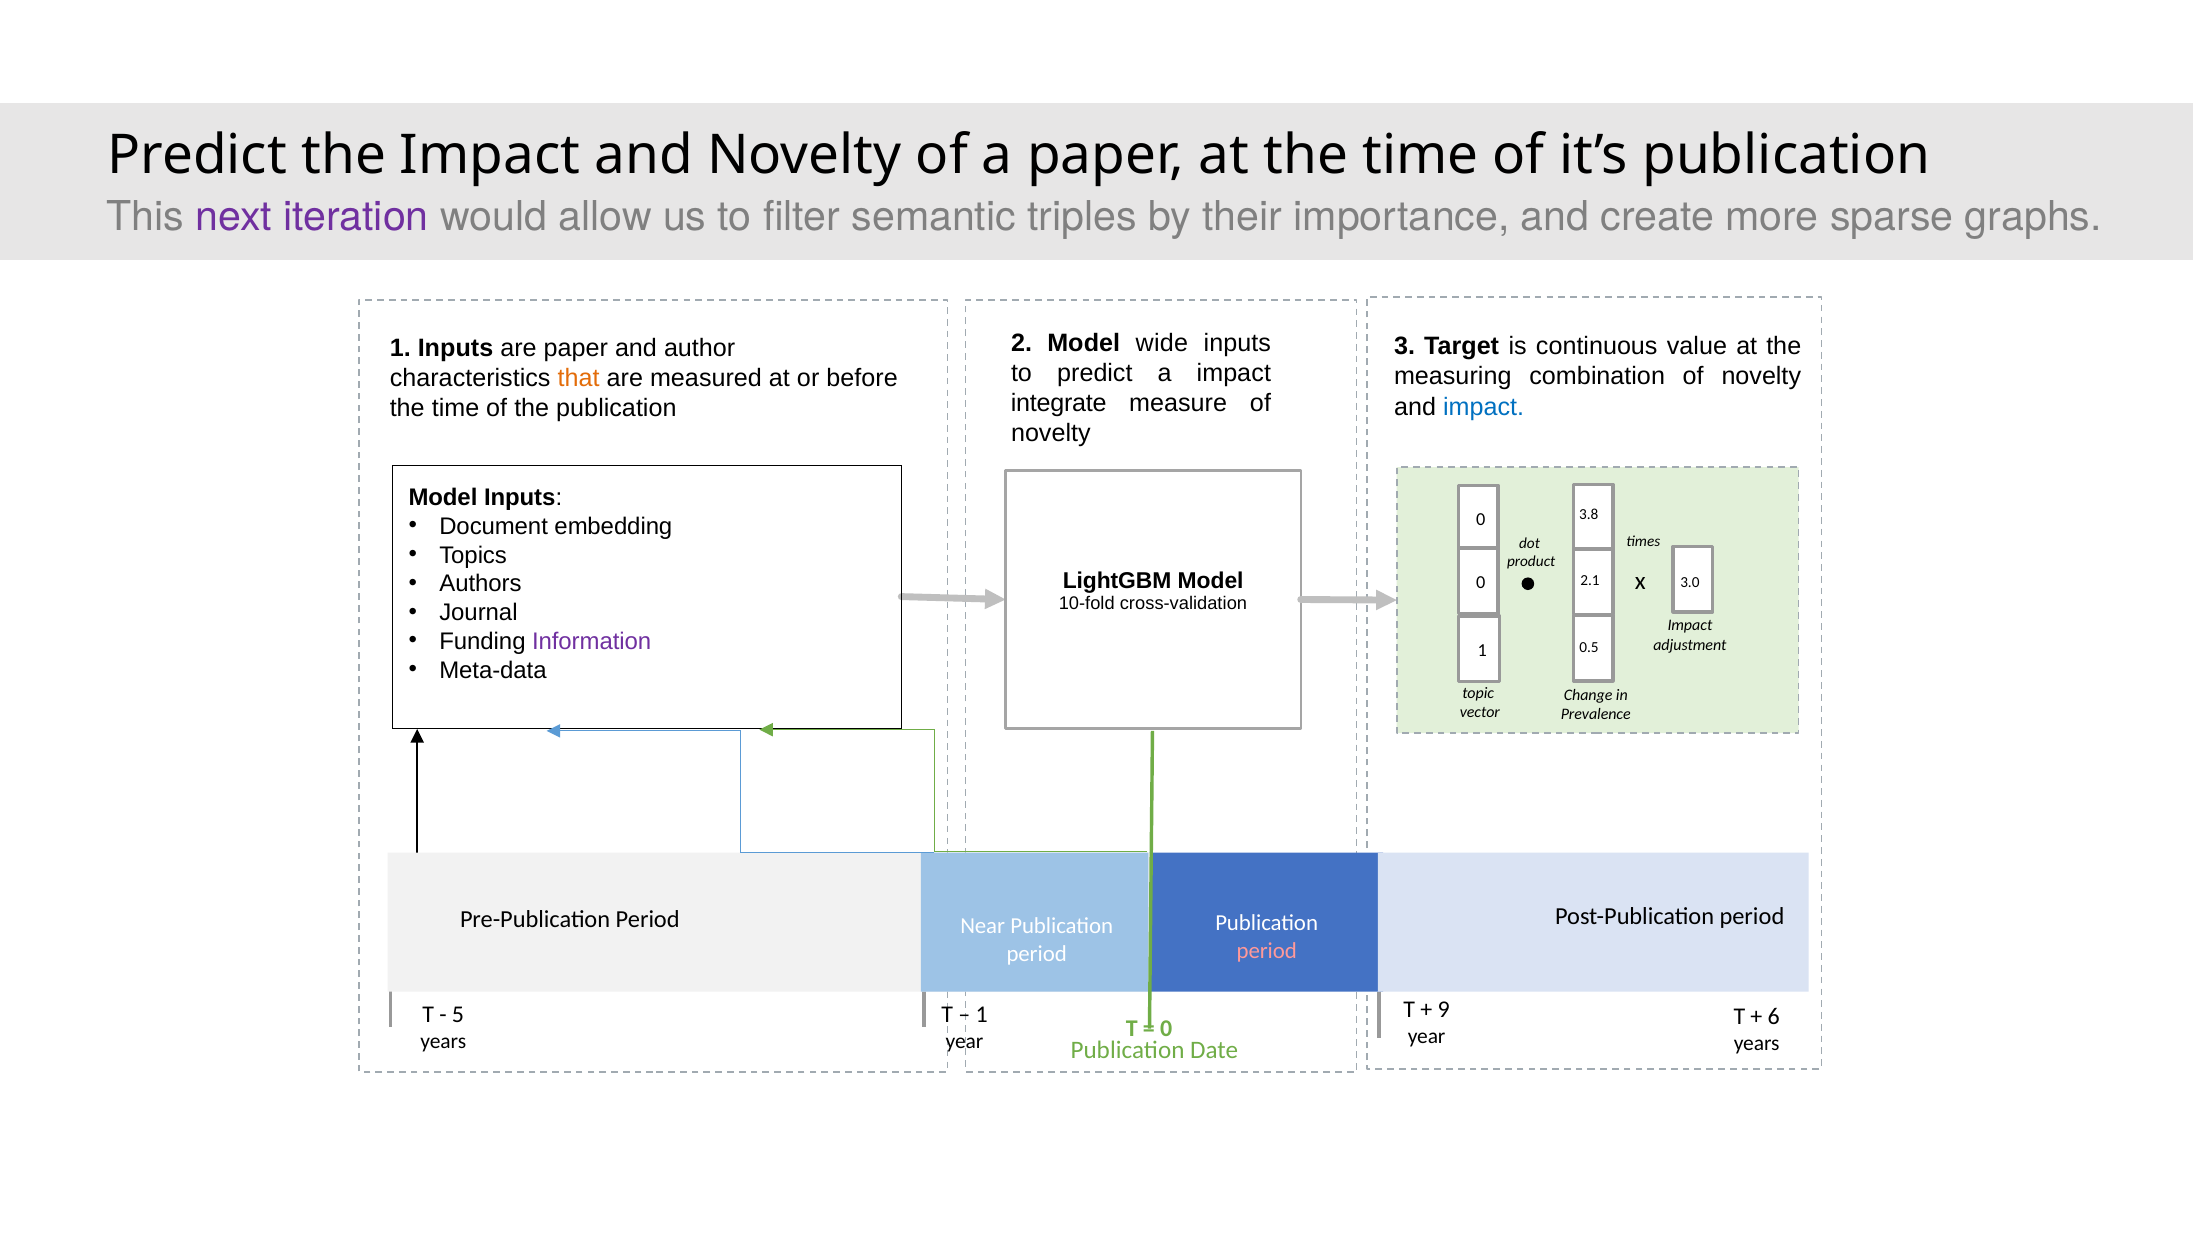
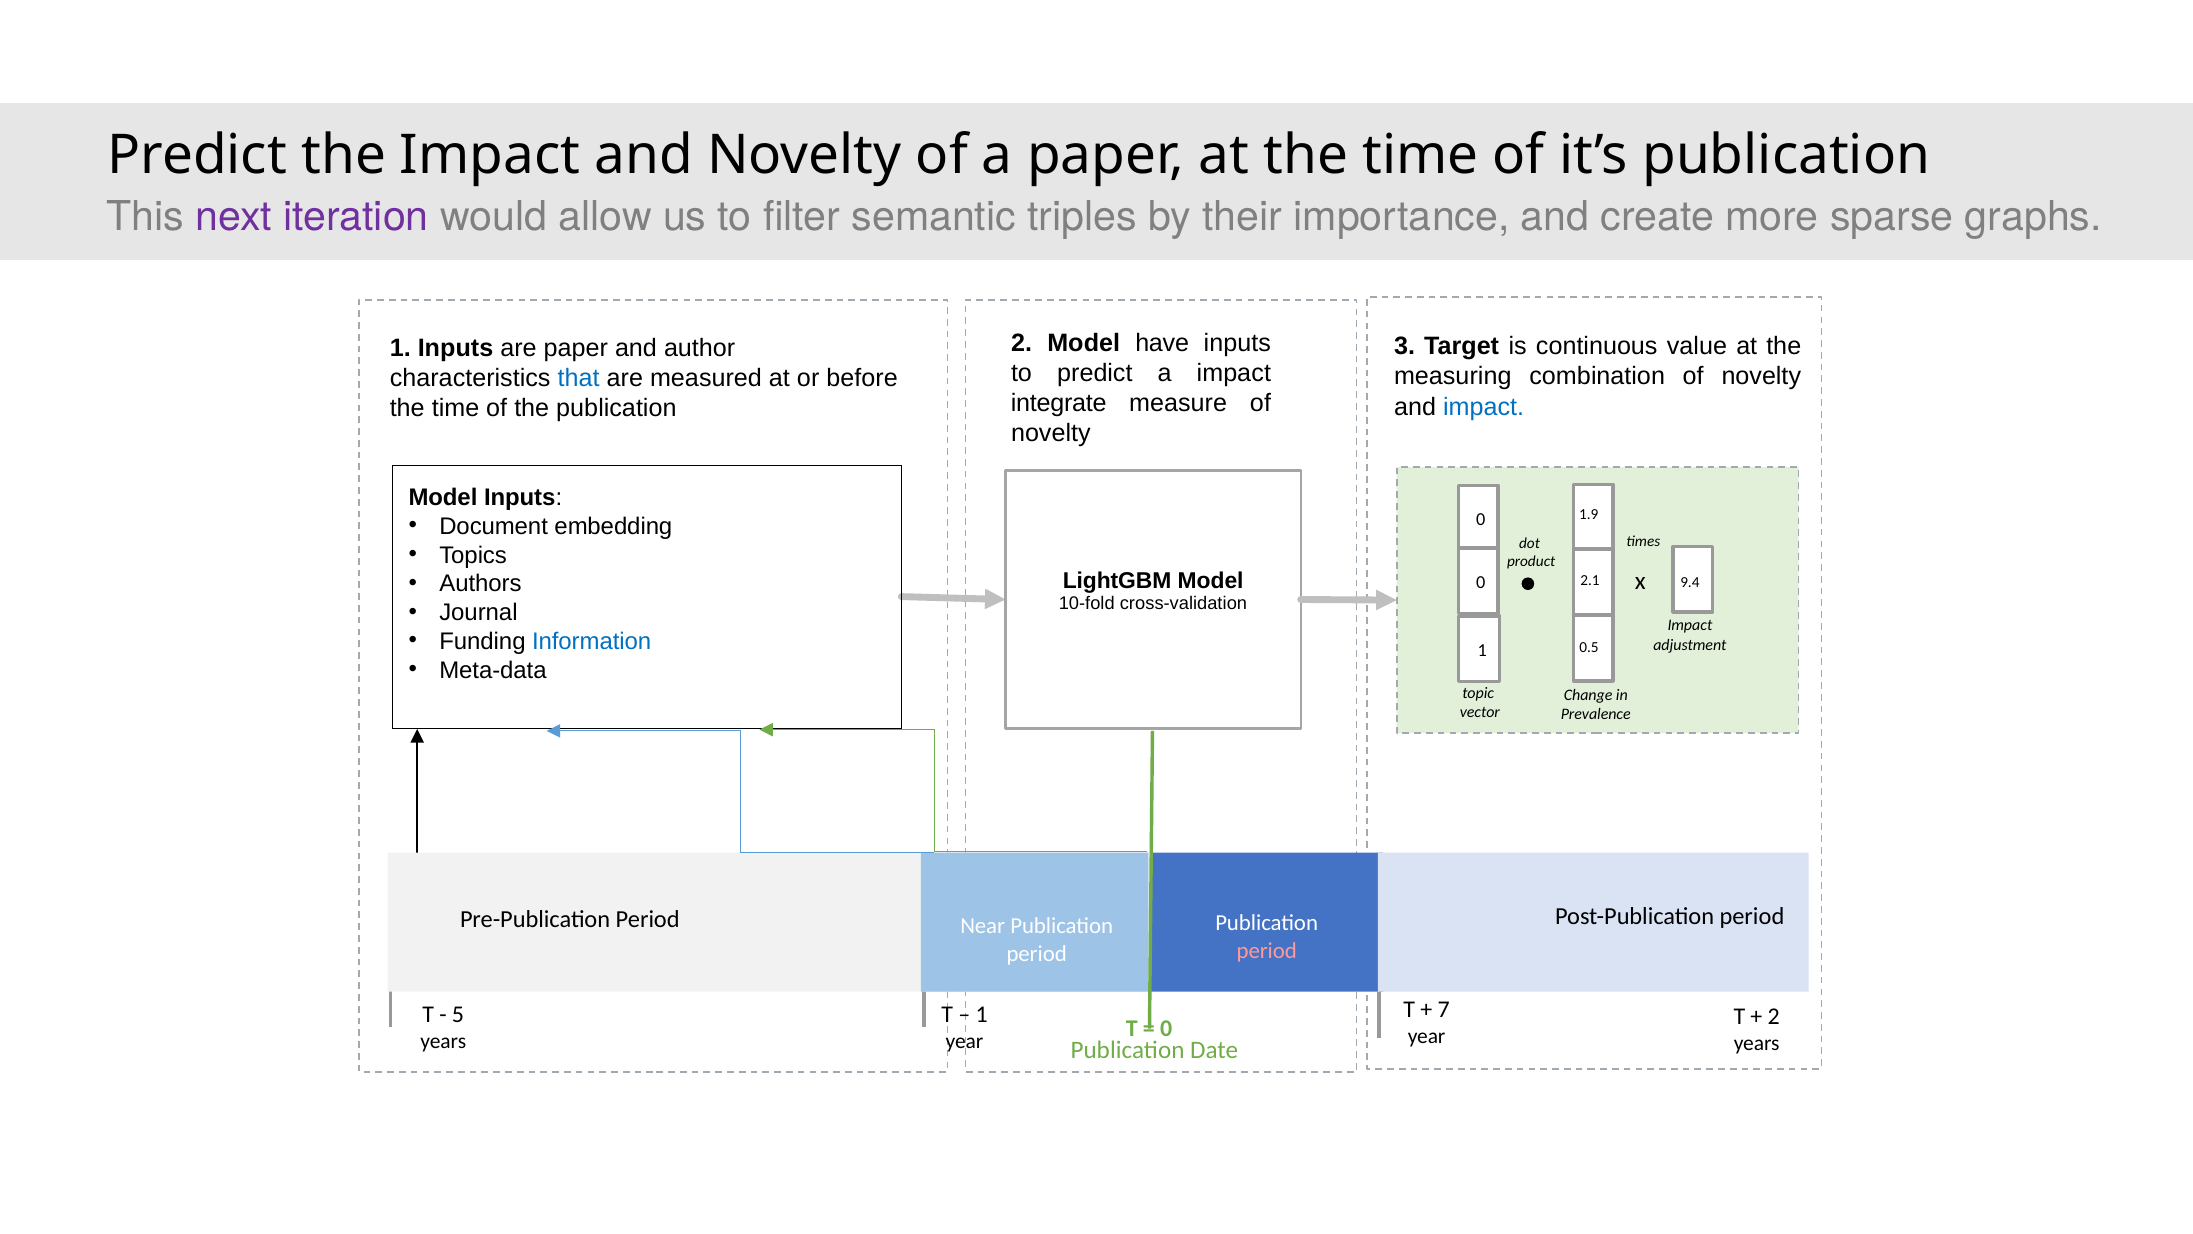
wide: wide -> have
that colour: orange -> blue
3.8: 3.8 -> 1.9
3.0: 3.0 -> 9.4
Information colour: purple -> blue
9: 9 -> 7
6 at (1774, 1016): 6 -> 2
